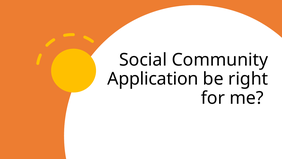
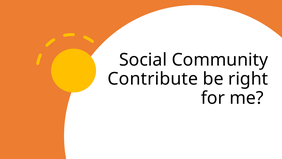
Application: Application -> Contribute
